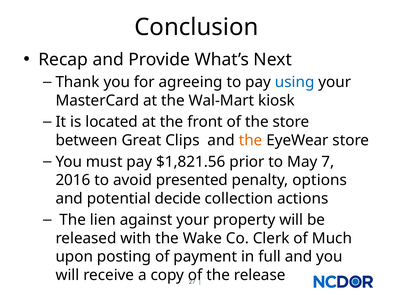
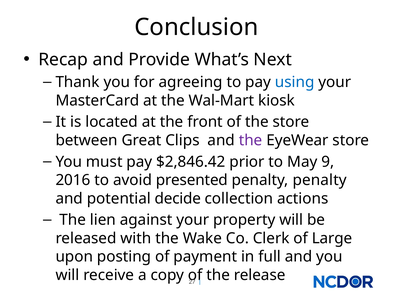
the at (251, 140) colour: orange -> purple
$1,821.56: $1,821.56 -> $2,846.42
7: 7 -> 9
penalty options: options -> penalty
Much: Much -> Large
